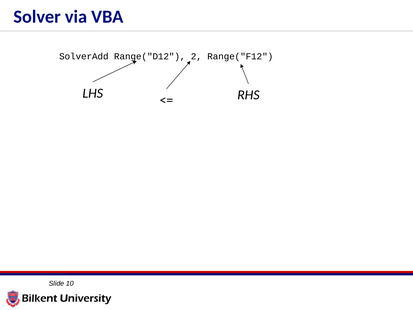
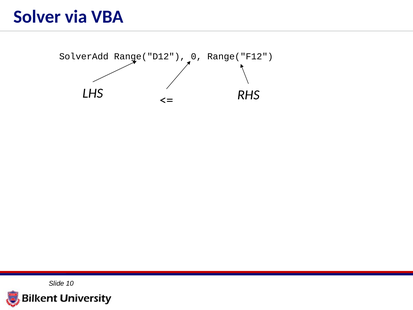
2: 2 -> 0
